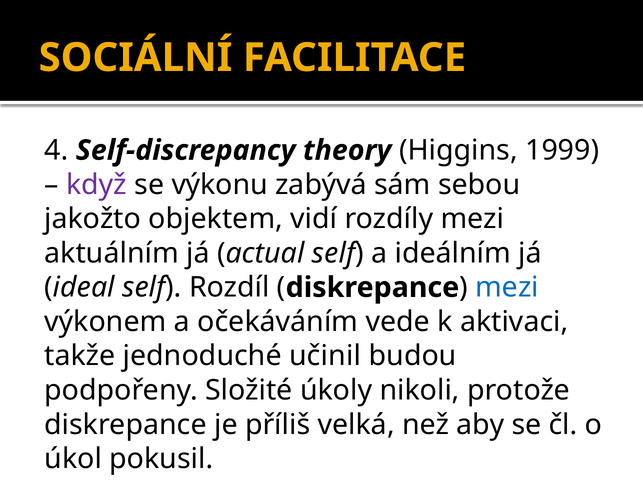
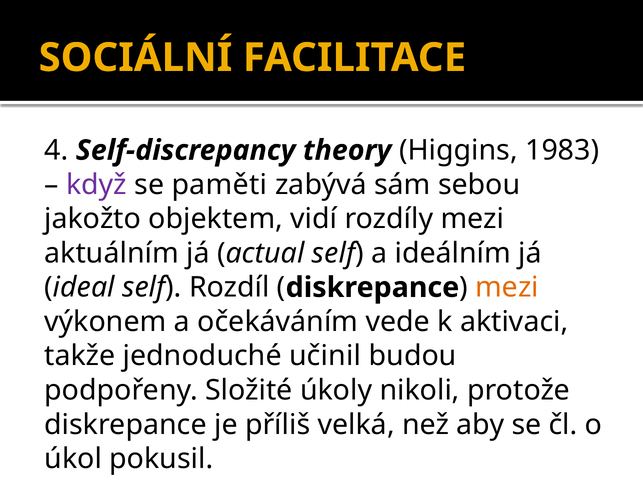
1999: 1999 -> 1983
výkonu: výkonu -> paměti
mezi at (507, 288) colour: blue -> orange
